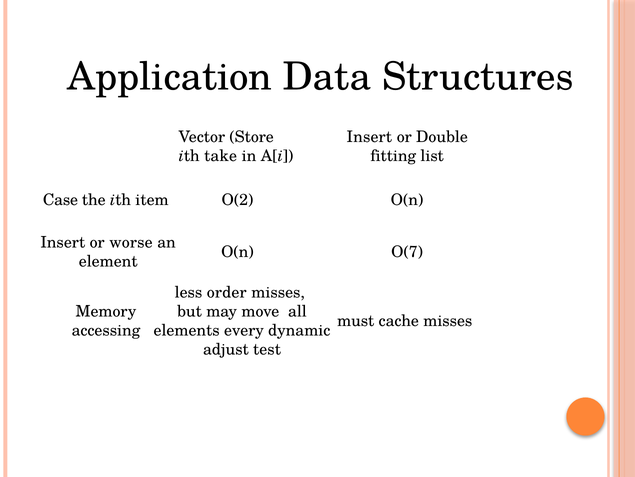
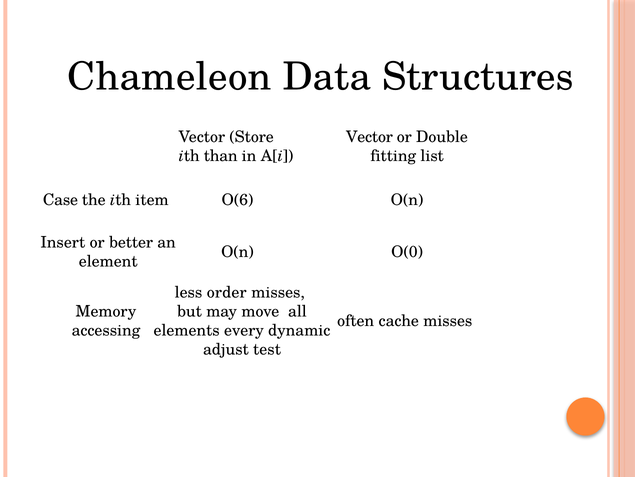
Application: Application -> Chameleon
Insert at (369, 137): Insert -> Vector
take: take -> than
O(2: O(2 -> O(6
worse: worse -> better
O(7: O(7 -> O(0
must: must -> often
